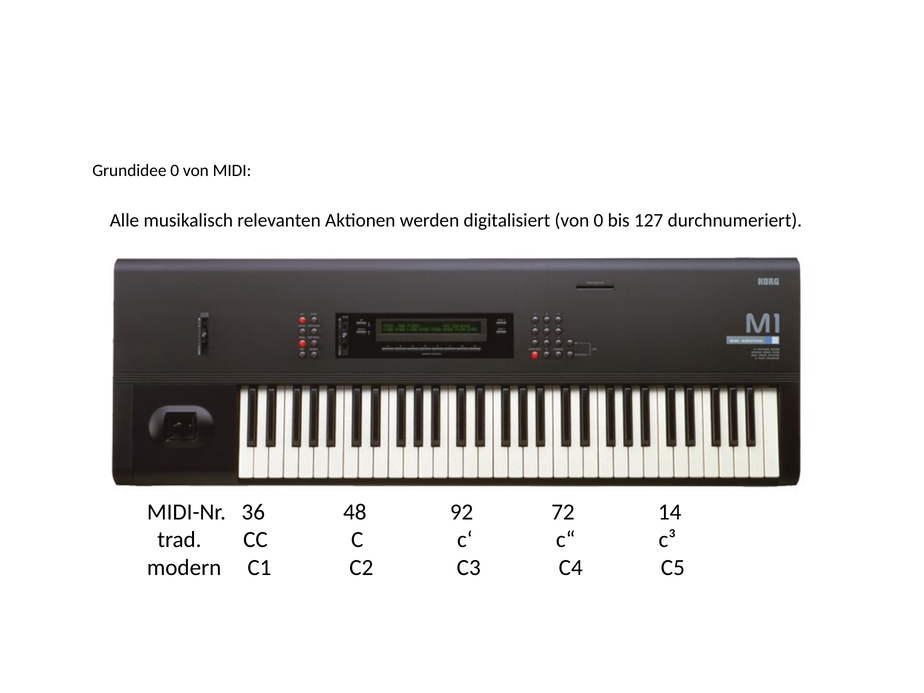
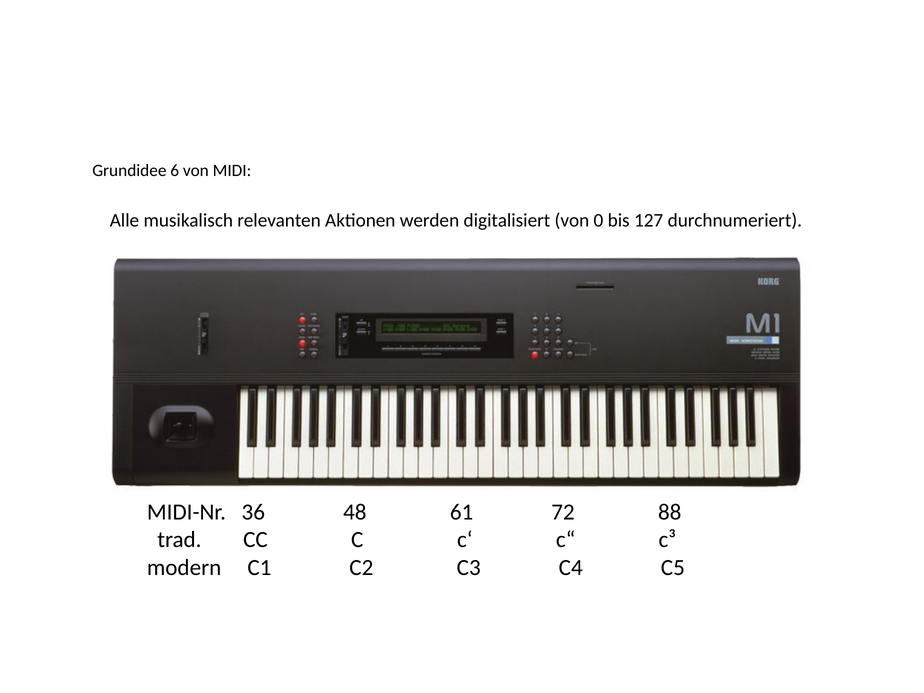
Grundidee 0: 0 -> 6
92: 92 -> 61
14: 14 -> 88
